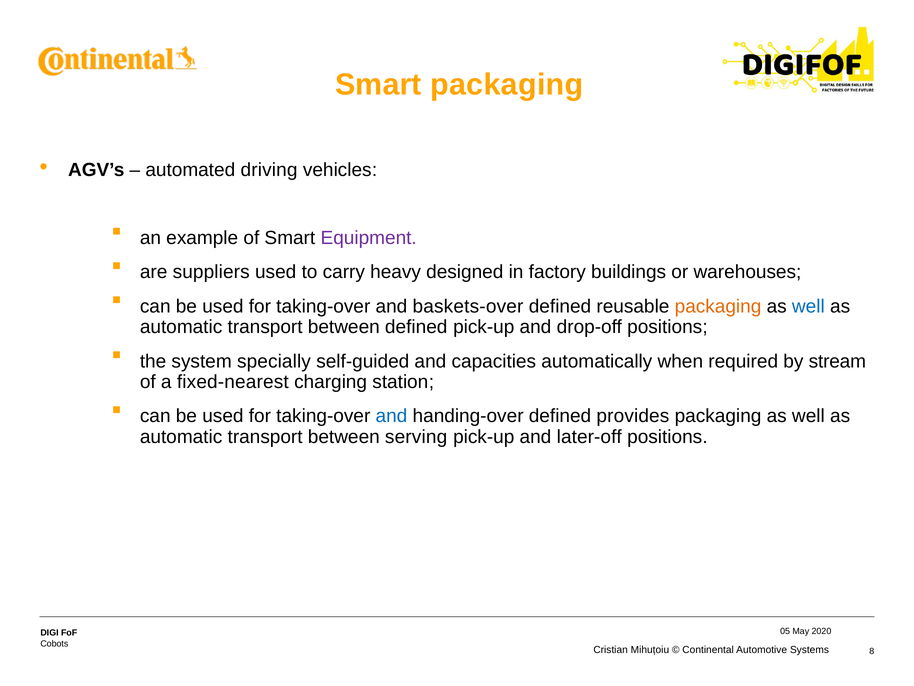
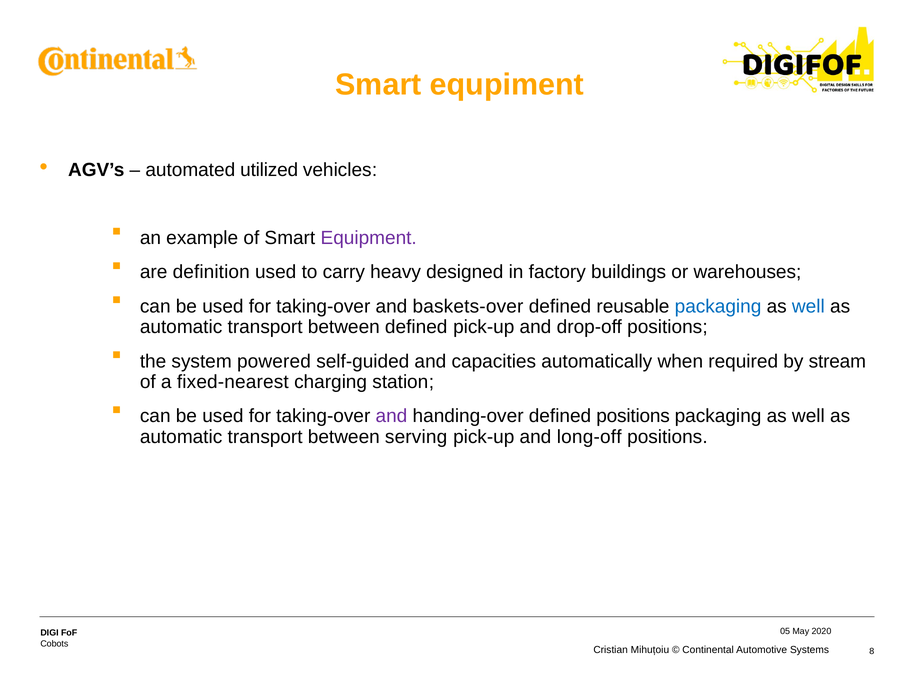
Smart packaging: packaging -> equpiment
driving: driving -> utilized
suppliers: suppliers -> definition
packaging at (718, 306) colour: orange -> blue
specially: specially -> powered
and at (391, 416) colour: blue -> purple
defined provides: provides -> positions
later-off: later-off -> long-off
